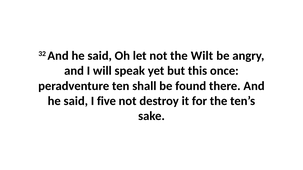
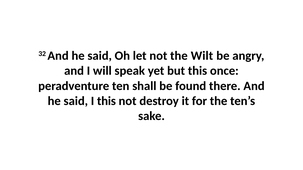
I five: five -> this
